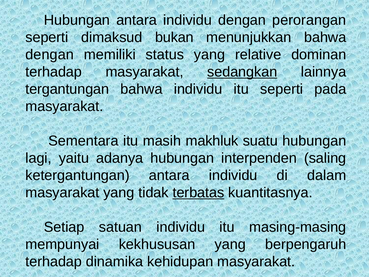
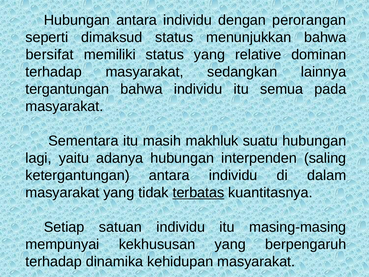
dimaksud bukan: bukan -> status
dengan at (50, 55): dengan -> bersifat
sedangkan underline: present -> none
itu seperti: seperti -> semua
